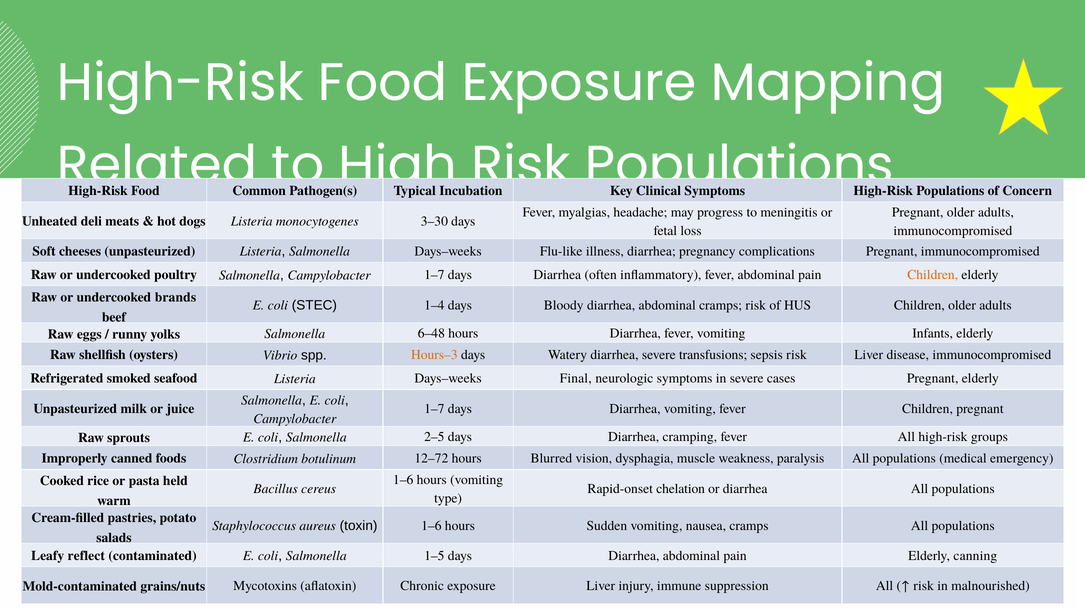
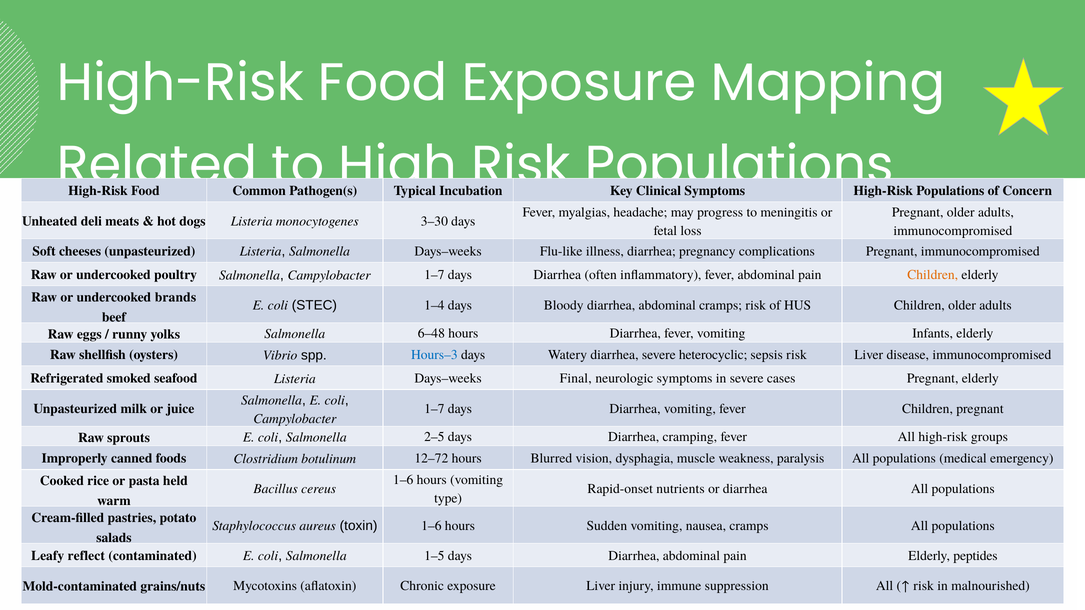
Hours–3 colour: orange -> blue
transfusions: transfusions -> heterocyclic
chelation: chelation -> nutrients
canning: canning -> peptides
